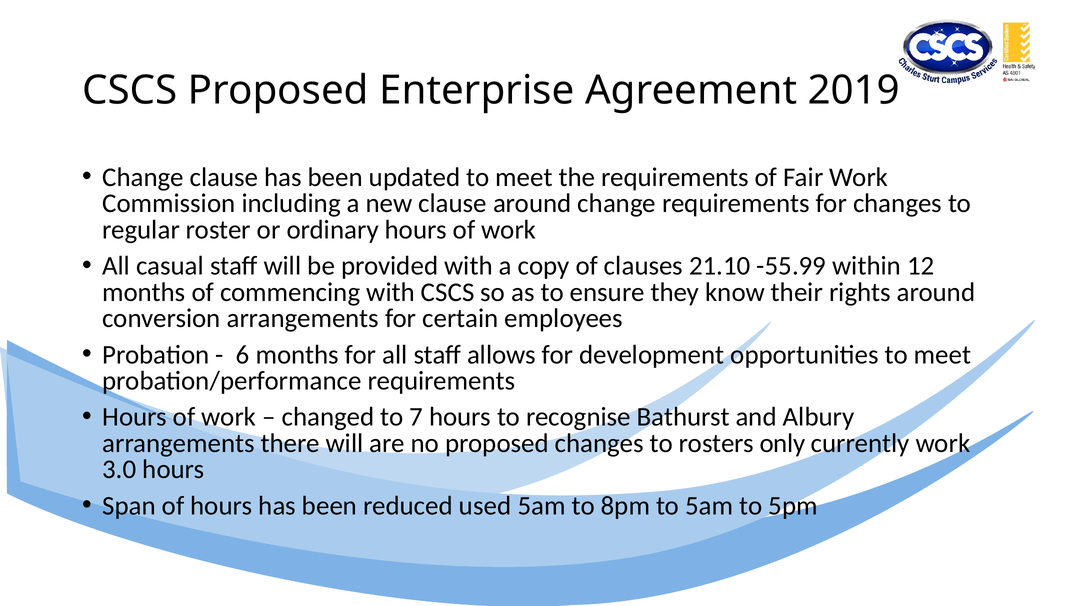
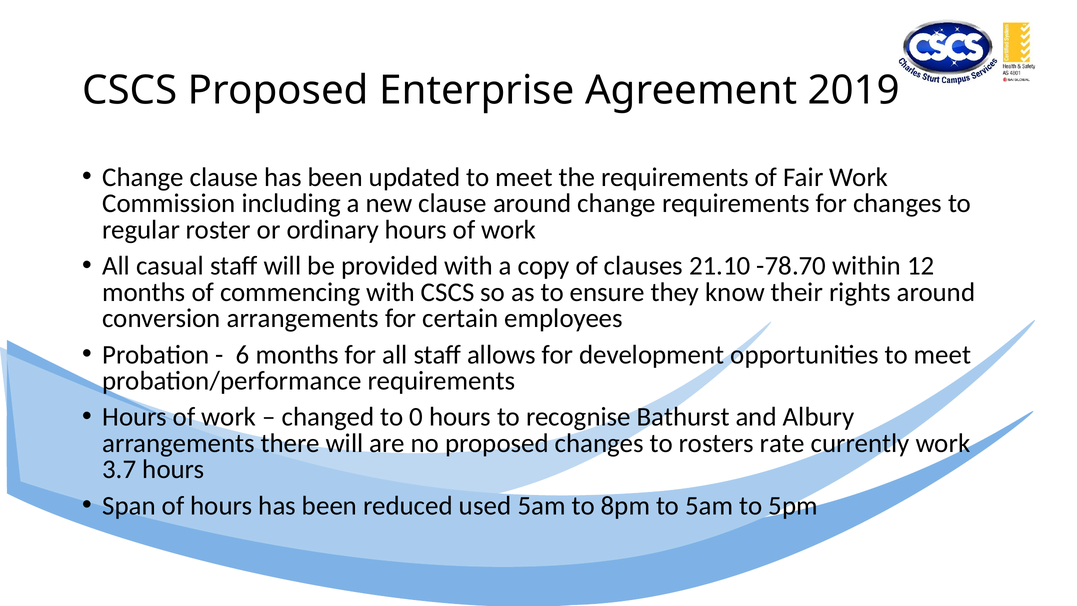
-55.99: -55.99 -> -78.70
7: 7 -> 0
only: only -> rate
3.0: 3.0 -> 3.7
